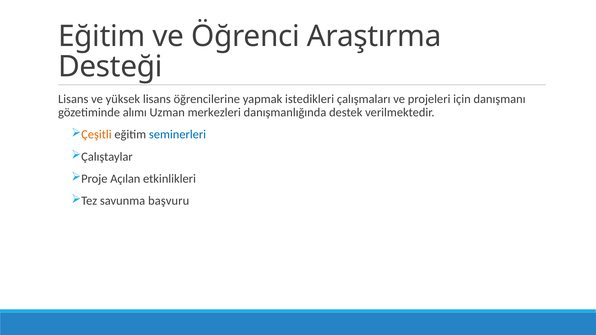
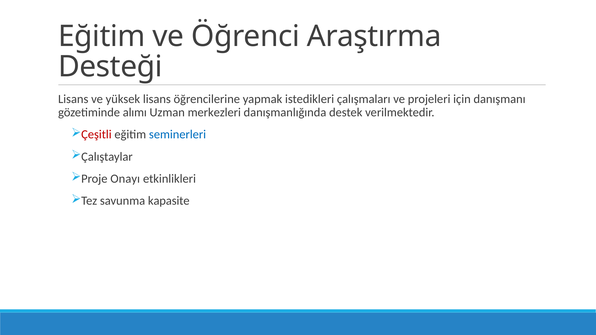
Çeşitli colour: orange -> red
Açılan: Açılan -> Onayı
başvuru: başvuru -> kapasite
